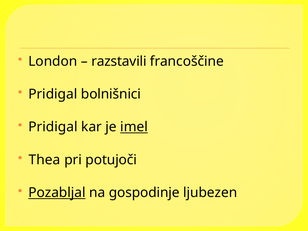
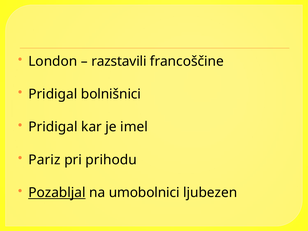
imel underline: present -> none
Thea: Thea -> Pariz
potujoči: potujoči -> prihodu
gospodinje: gospodinje -> umobolnici
